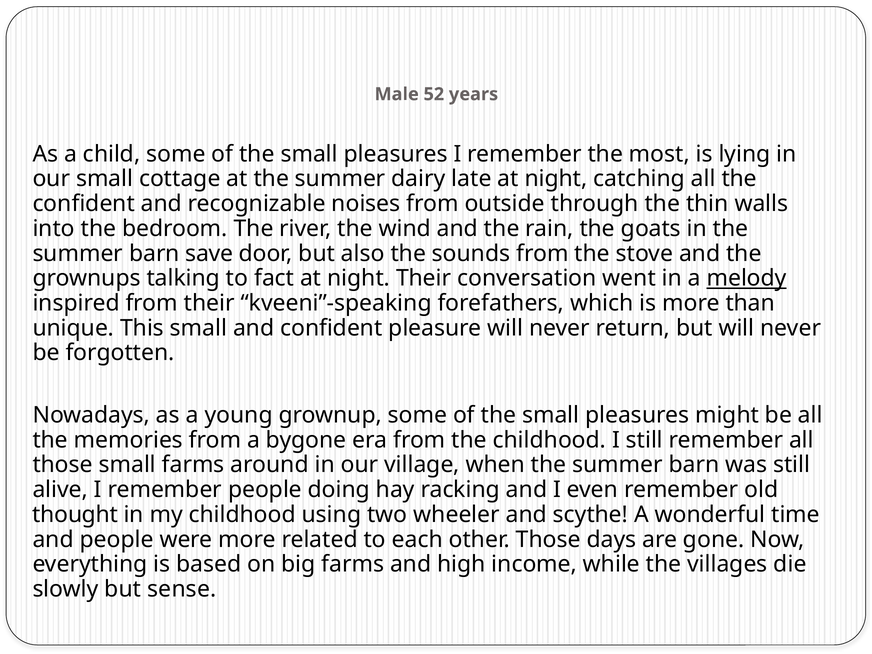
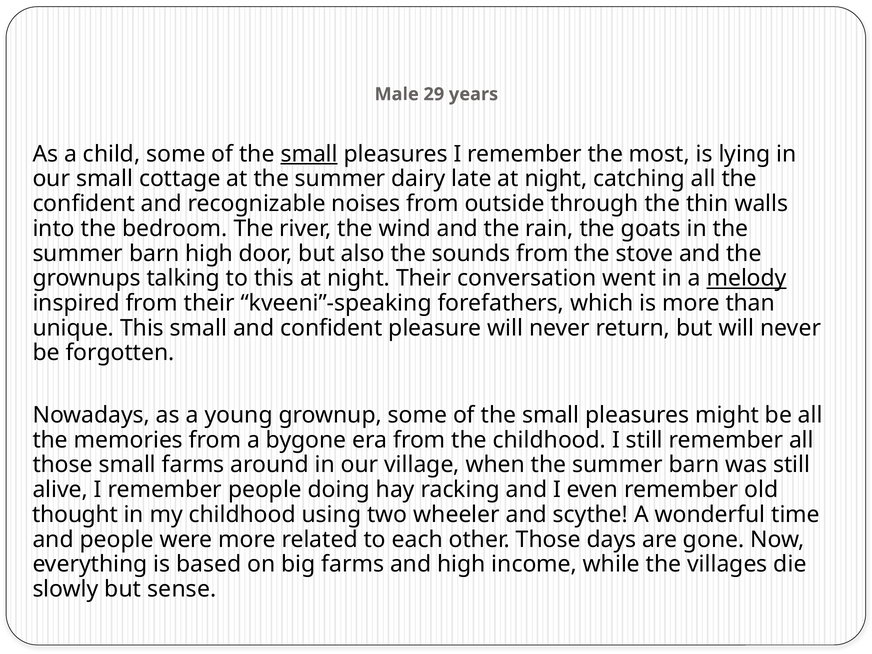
52: 52 -> 29
small at (309, 154) underline: none -> present
barn save: save -> high
to fact: fact -> this
